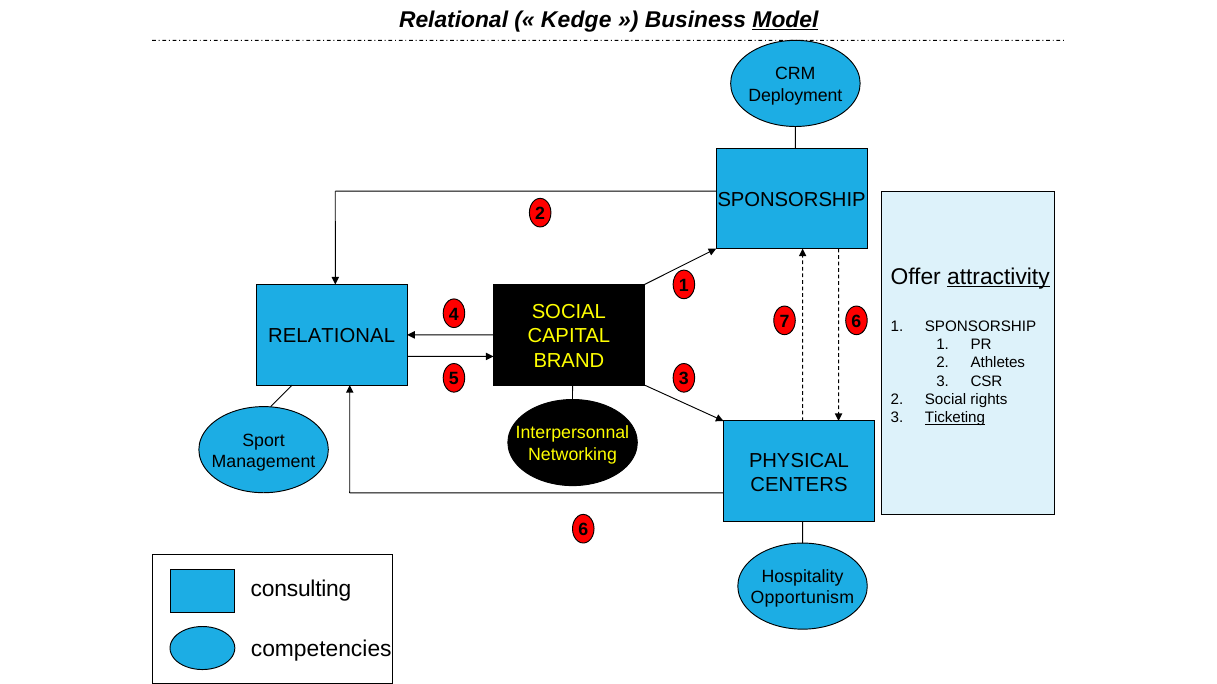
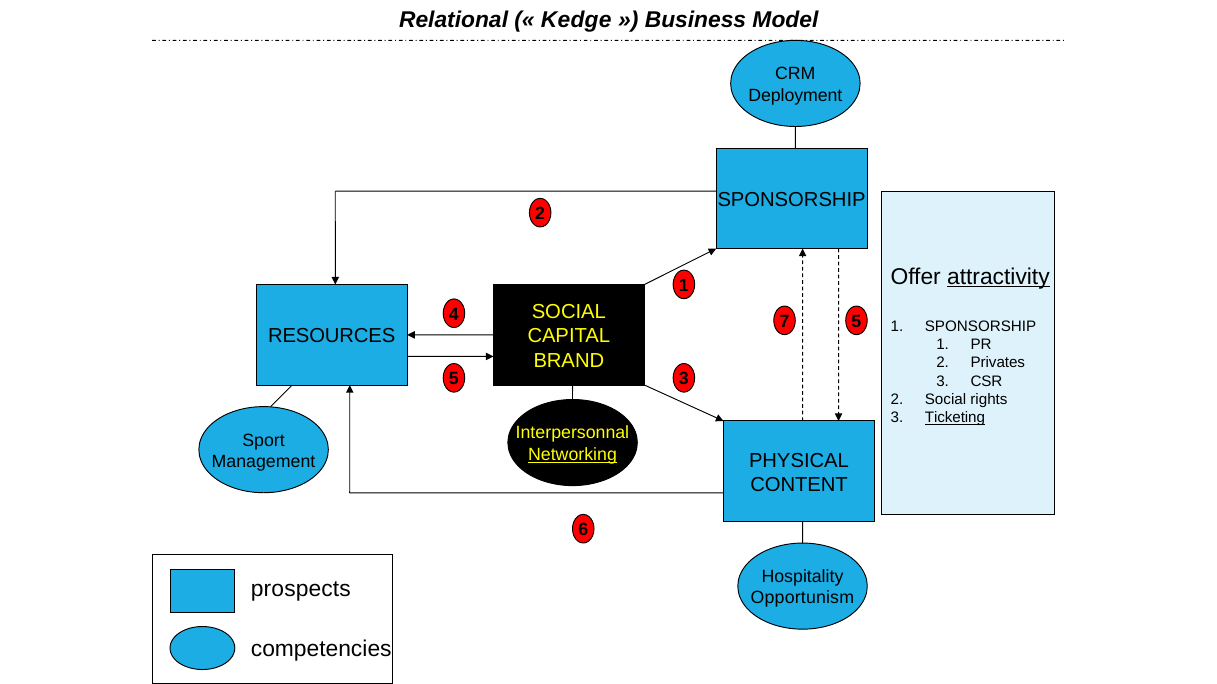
Model underline: present -> none
7 6: 6 -> 5
RELATIONAL at (332, 336): RELATIONAL -> RESOURCES
Athletes: Athletes -> Privates
Networking underline: none -> present
CENTERS: CENTERS -> CONTENT
consulting: consulting -> prospects
